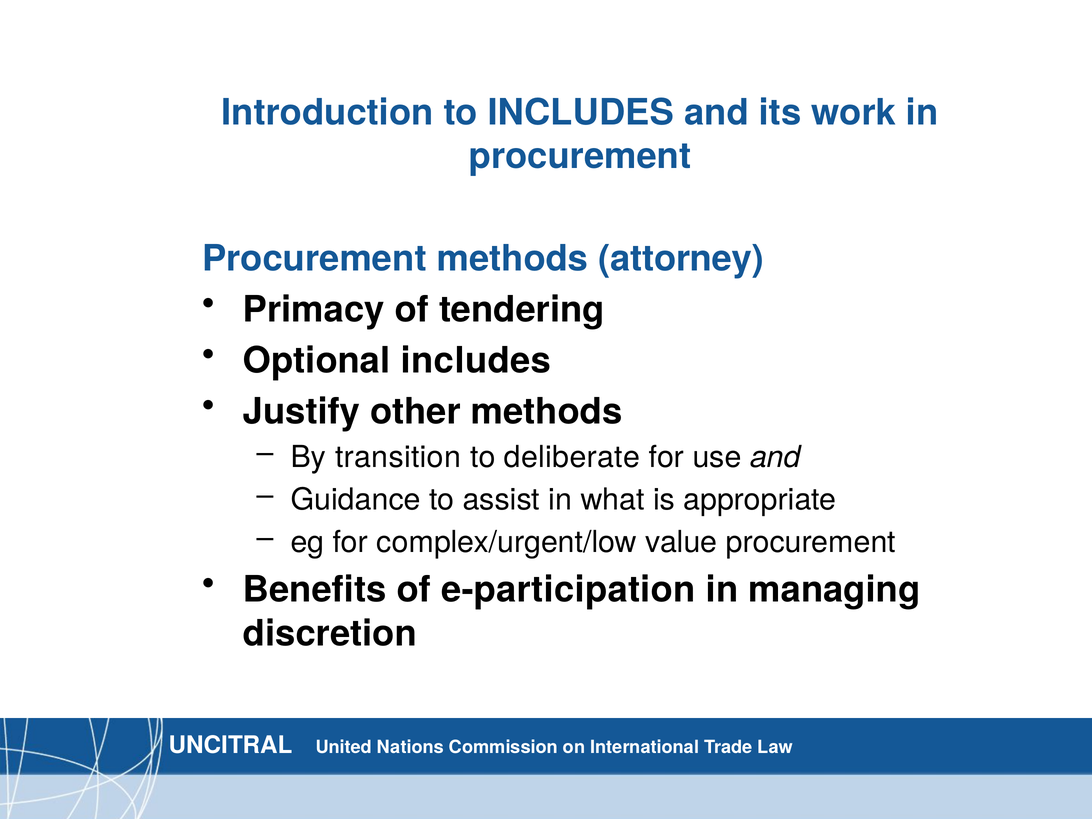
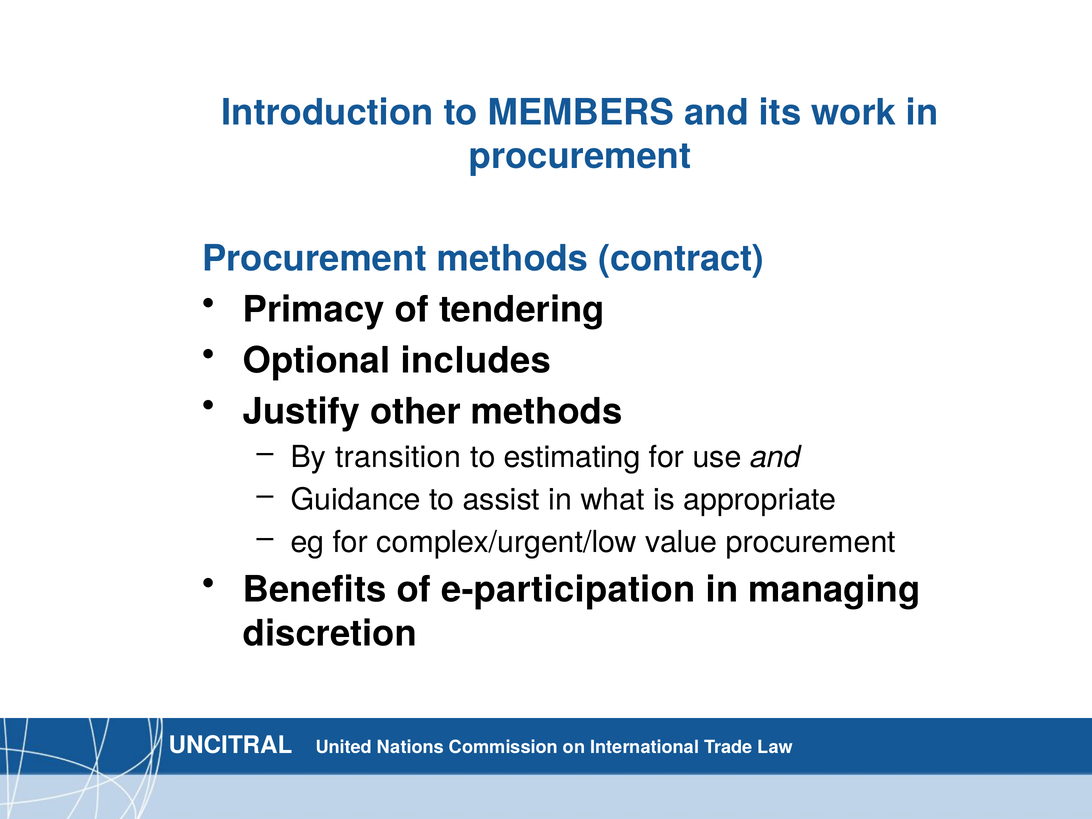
to INCLUDES: INCLUDES -> MEMBERS
attorney: attorney -> contract
deliberate: deliberate -> estimating
